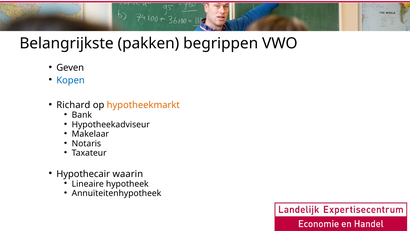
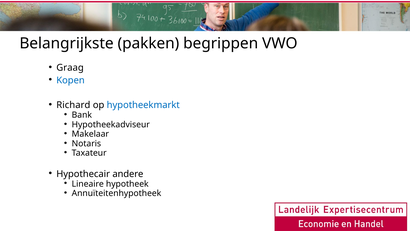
Geven: Geven -> Graag
hypotheekmarkt colour: orange -> blue
waarin: waarin -> andere
